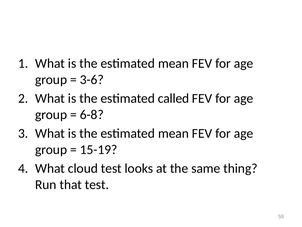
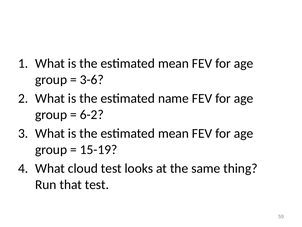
called: called -> name
6-8: 6-8 -> 6-2
